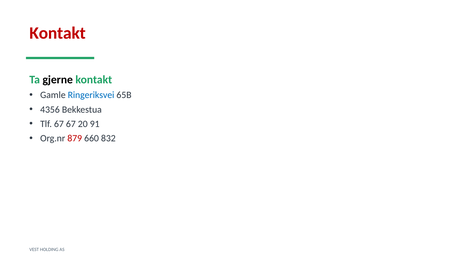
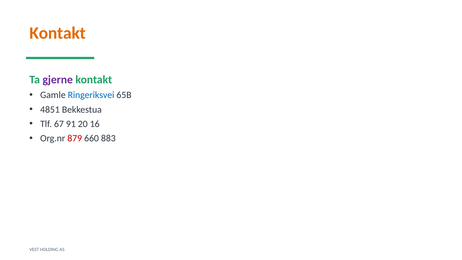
Kontakt at (58, 33) colour: red -> orange
gjerne colour: black -> purple
4356: 4356 -> 4851
67 67: 67 -> 91
91: 91 -> 16
832: 832 -> 883
